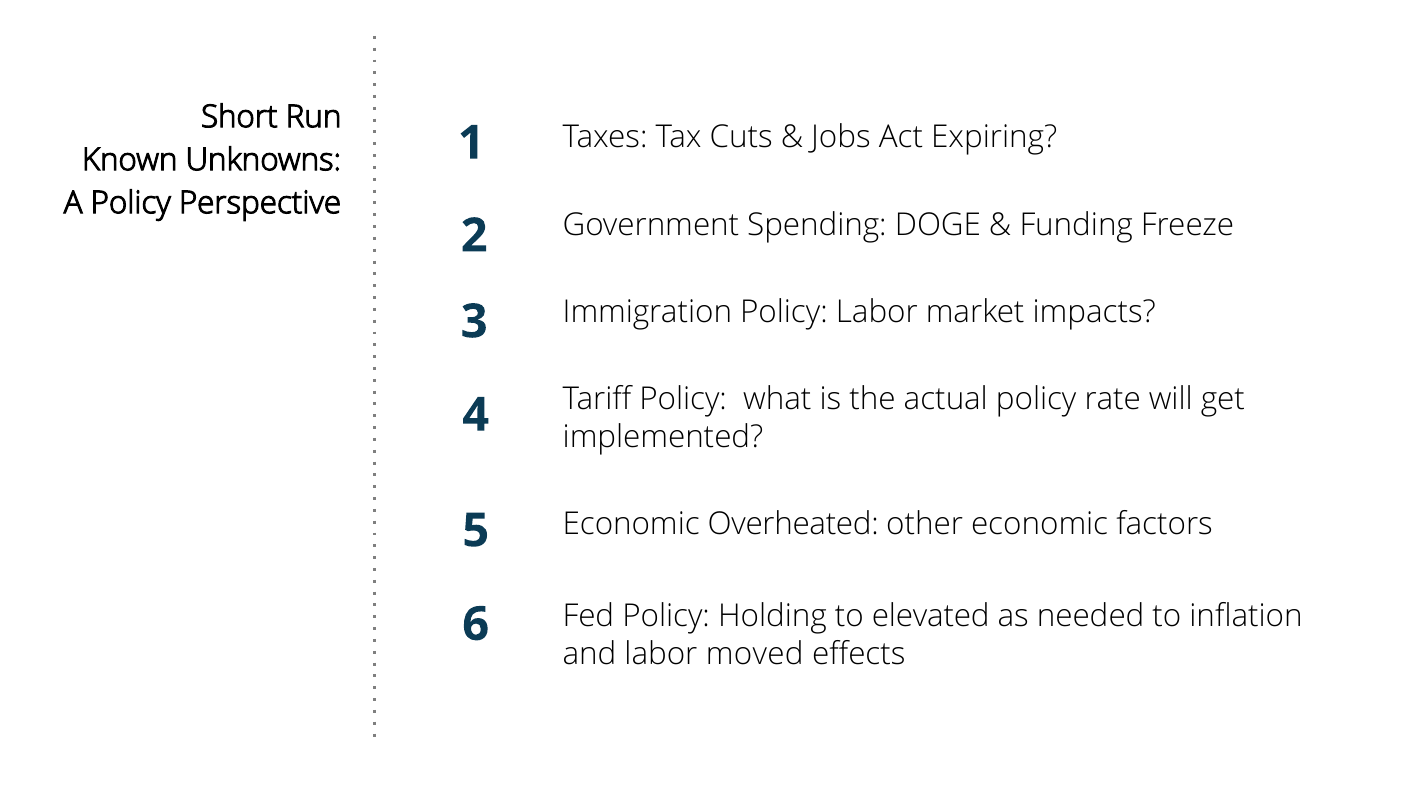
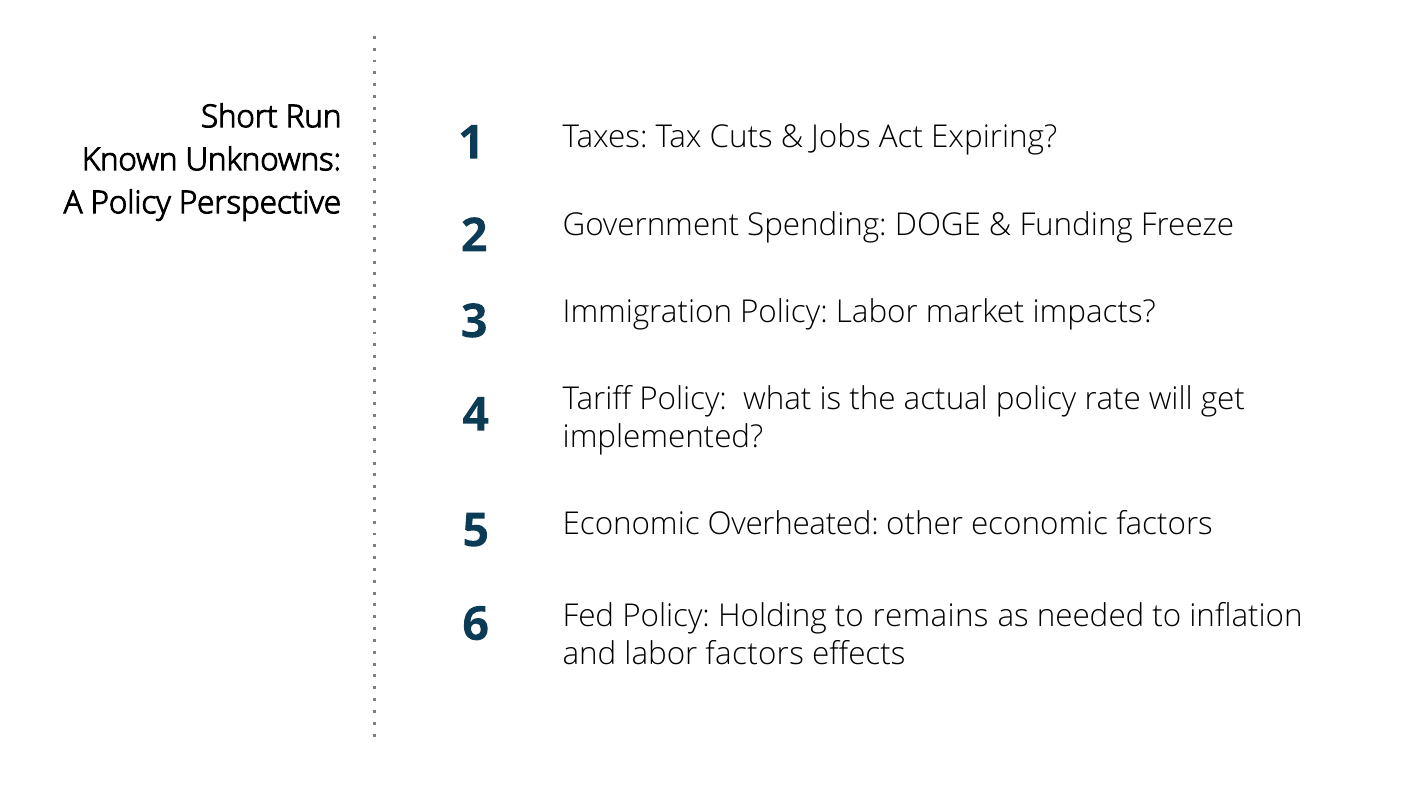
elevated: elevated -> remains
labor moved: moved -> factors
